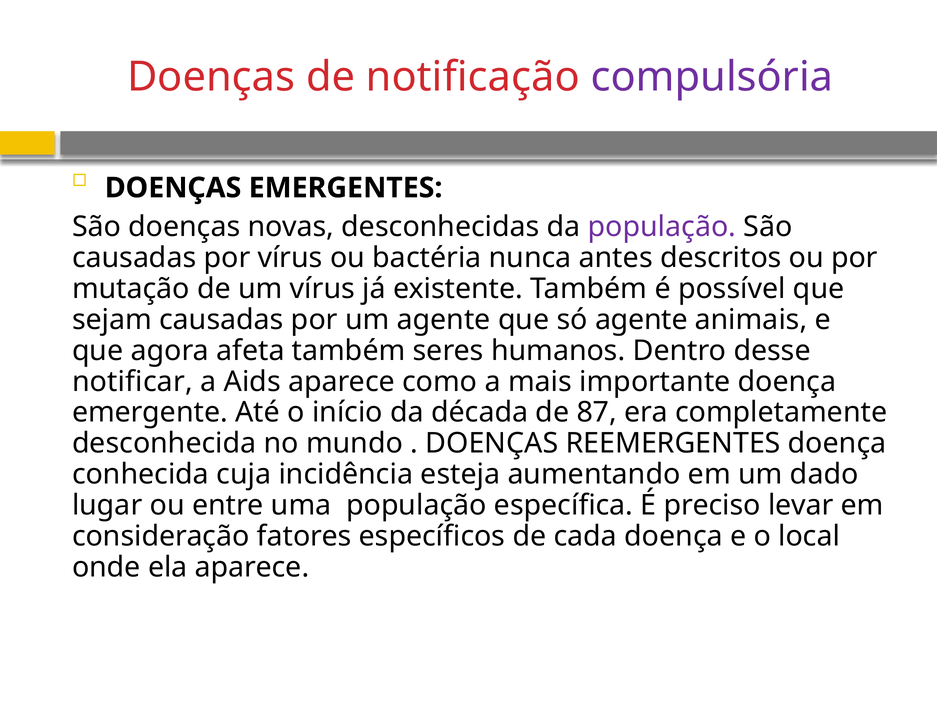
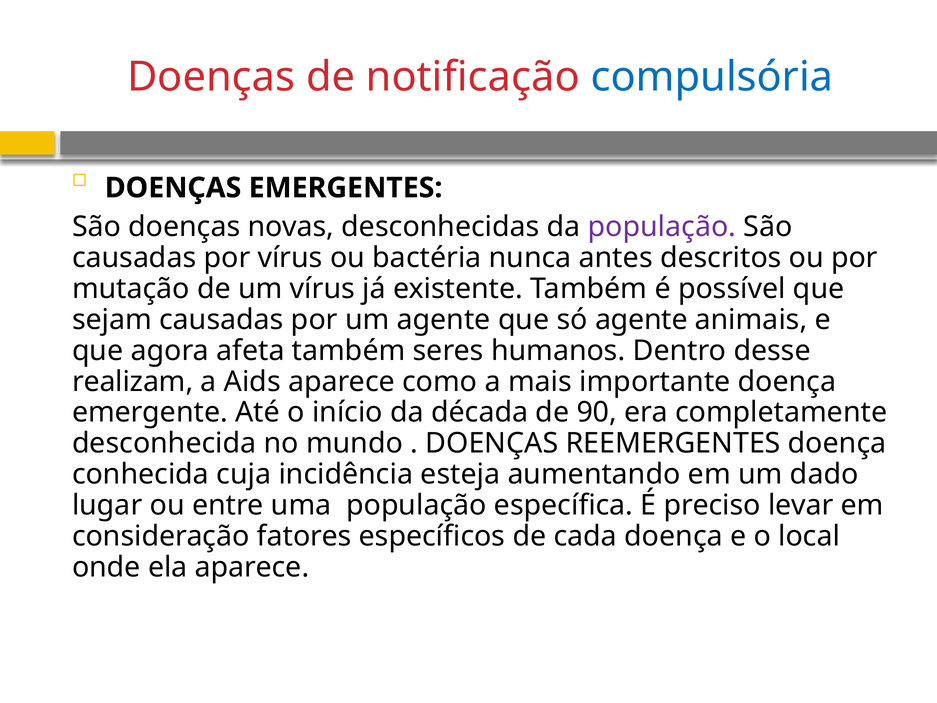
compulsória colour: purple -> blue
notificar: notificar -> realizam
87: 87 -> 90
